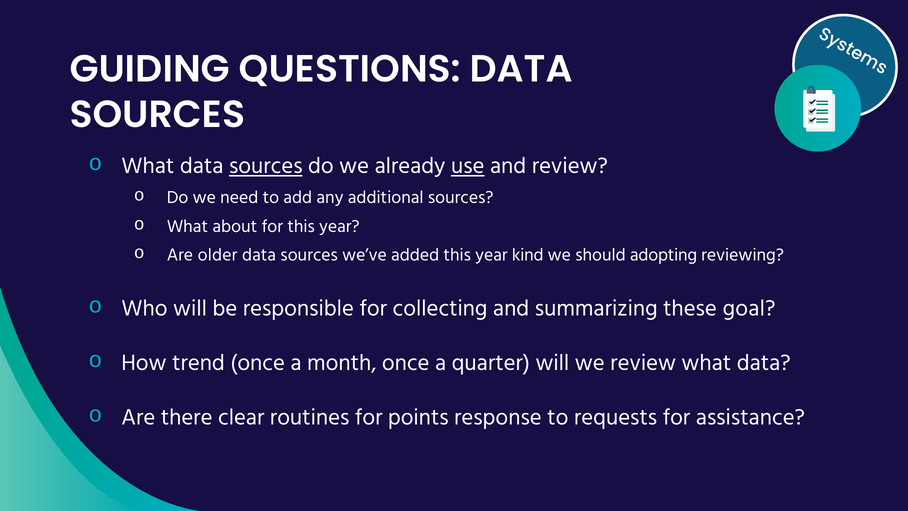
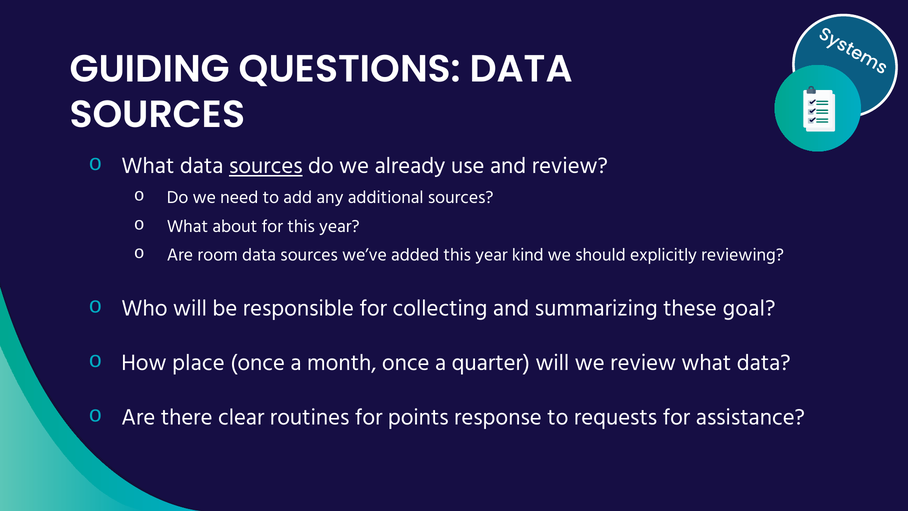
use underline: present -> none
older: older -> room
adopting: adopting -> explicitly
trend: trend -> place
